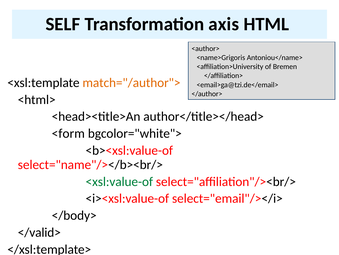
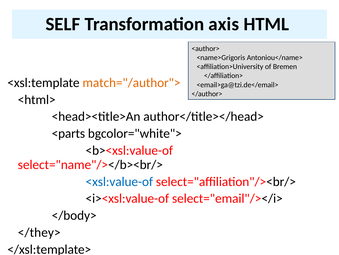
<form: <form -> <parts
<xsl:value-of colour: green -> blue
</valid>: </valid> -> </they>
